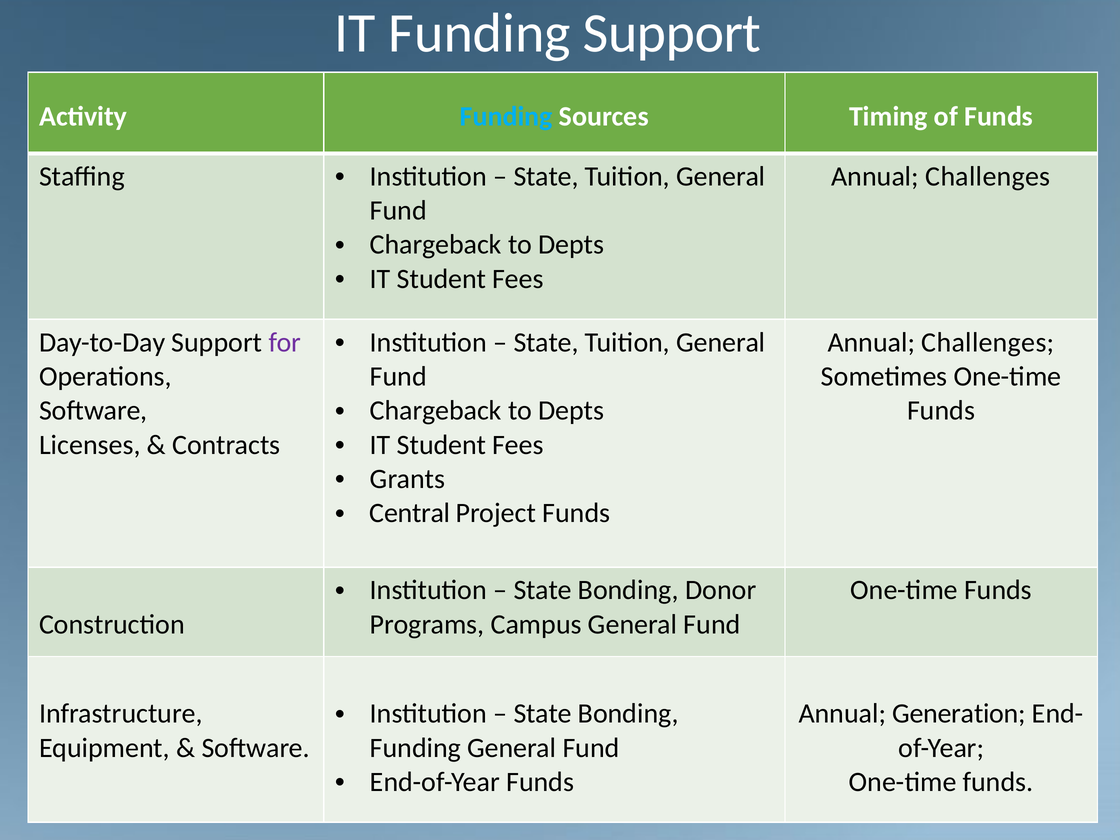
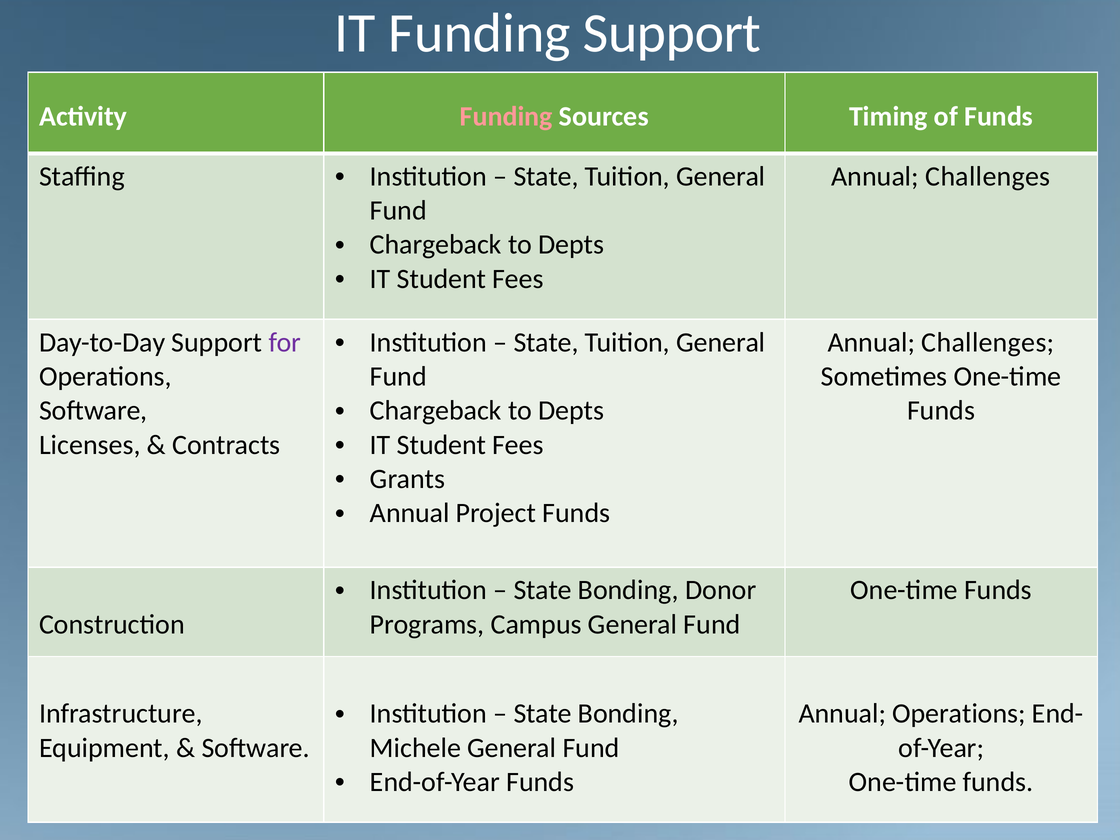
Funding at (506, 116) colour: light blue -> pink
Central at (410, 513): Central -> Annual
Annual Generation: Generation -> Operations
Funding at (415, 748): Funding -> Michele
